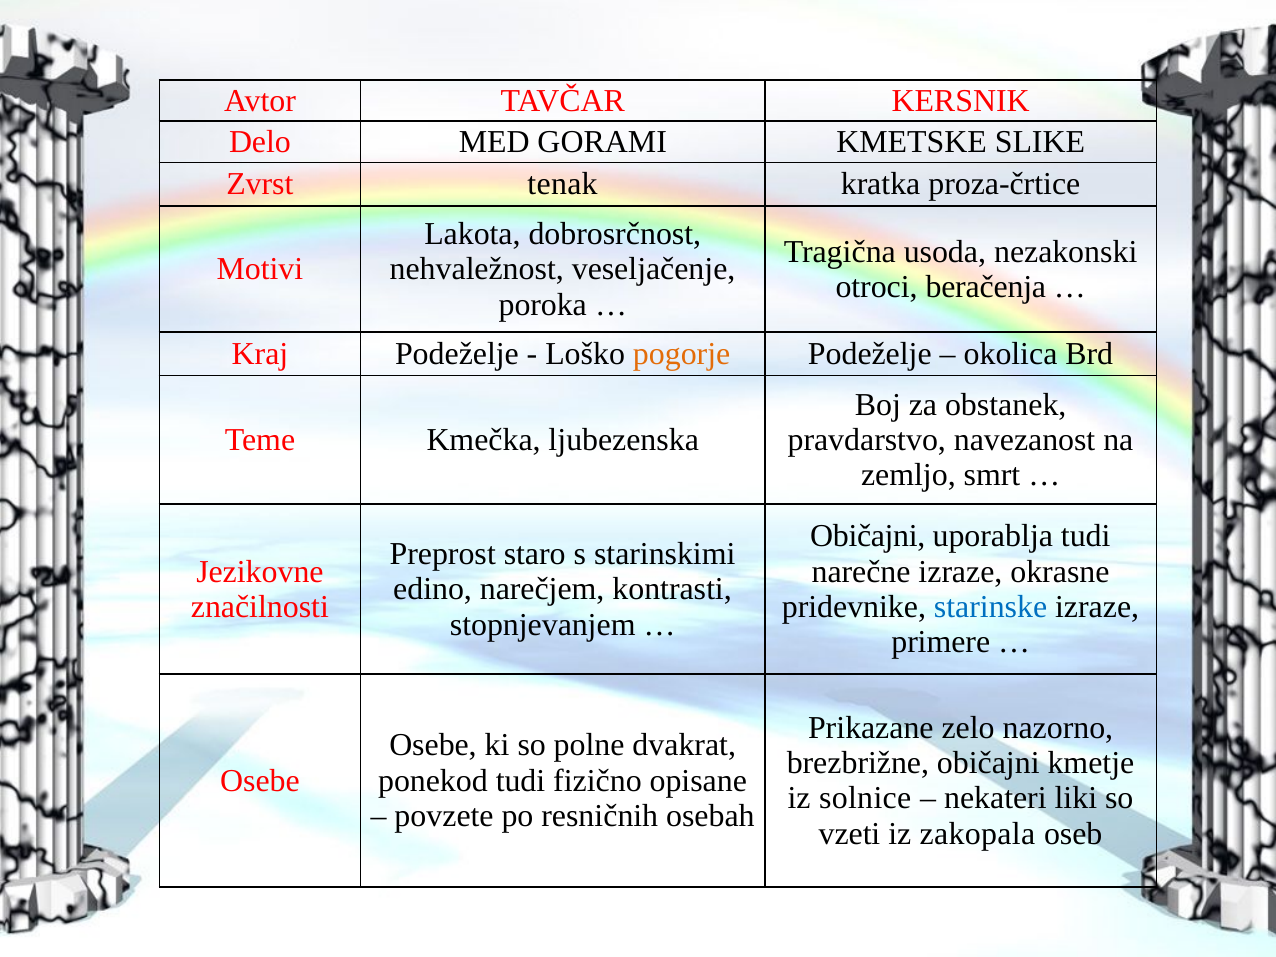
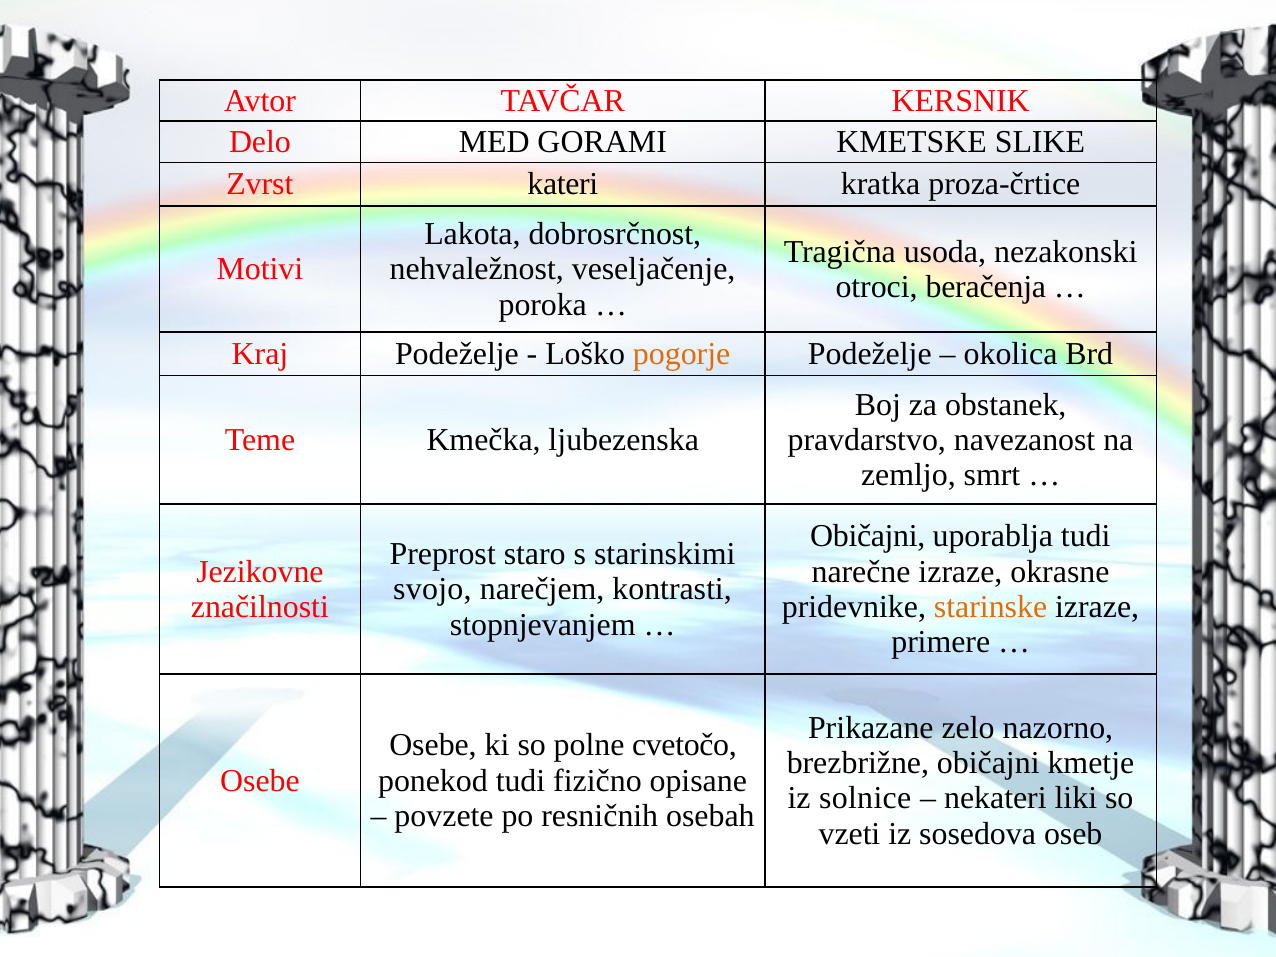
tenak: tenak -> kateri
edino: edino -> svojo
starinske colour: blue -> orange
dvakrat: dvakrat -> cvetočo
zakopala: zakopala -> sosedova
